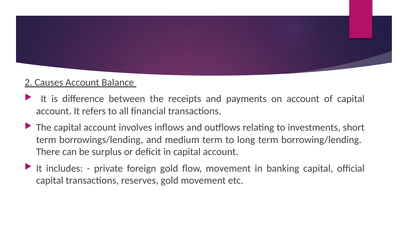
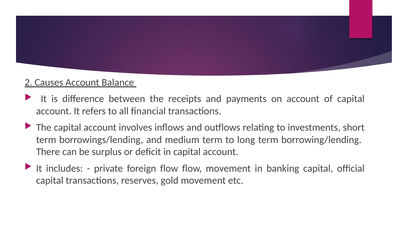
foreign gold: gold -> flow
